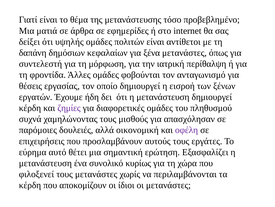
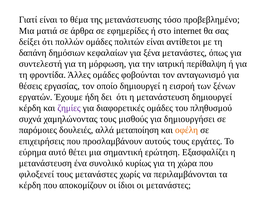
υψηλής: υψηλής -> πολλών
απασχόλησαν: απασχόλησαν -> δημιουργήσει
οικονομική: οικονομική -> μεταποίηση
οφέλη colour: purple -> orange
